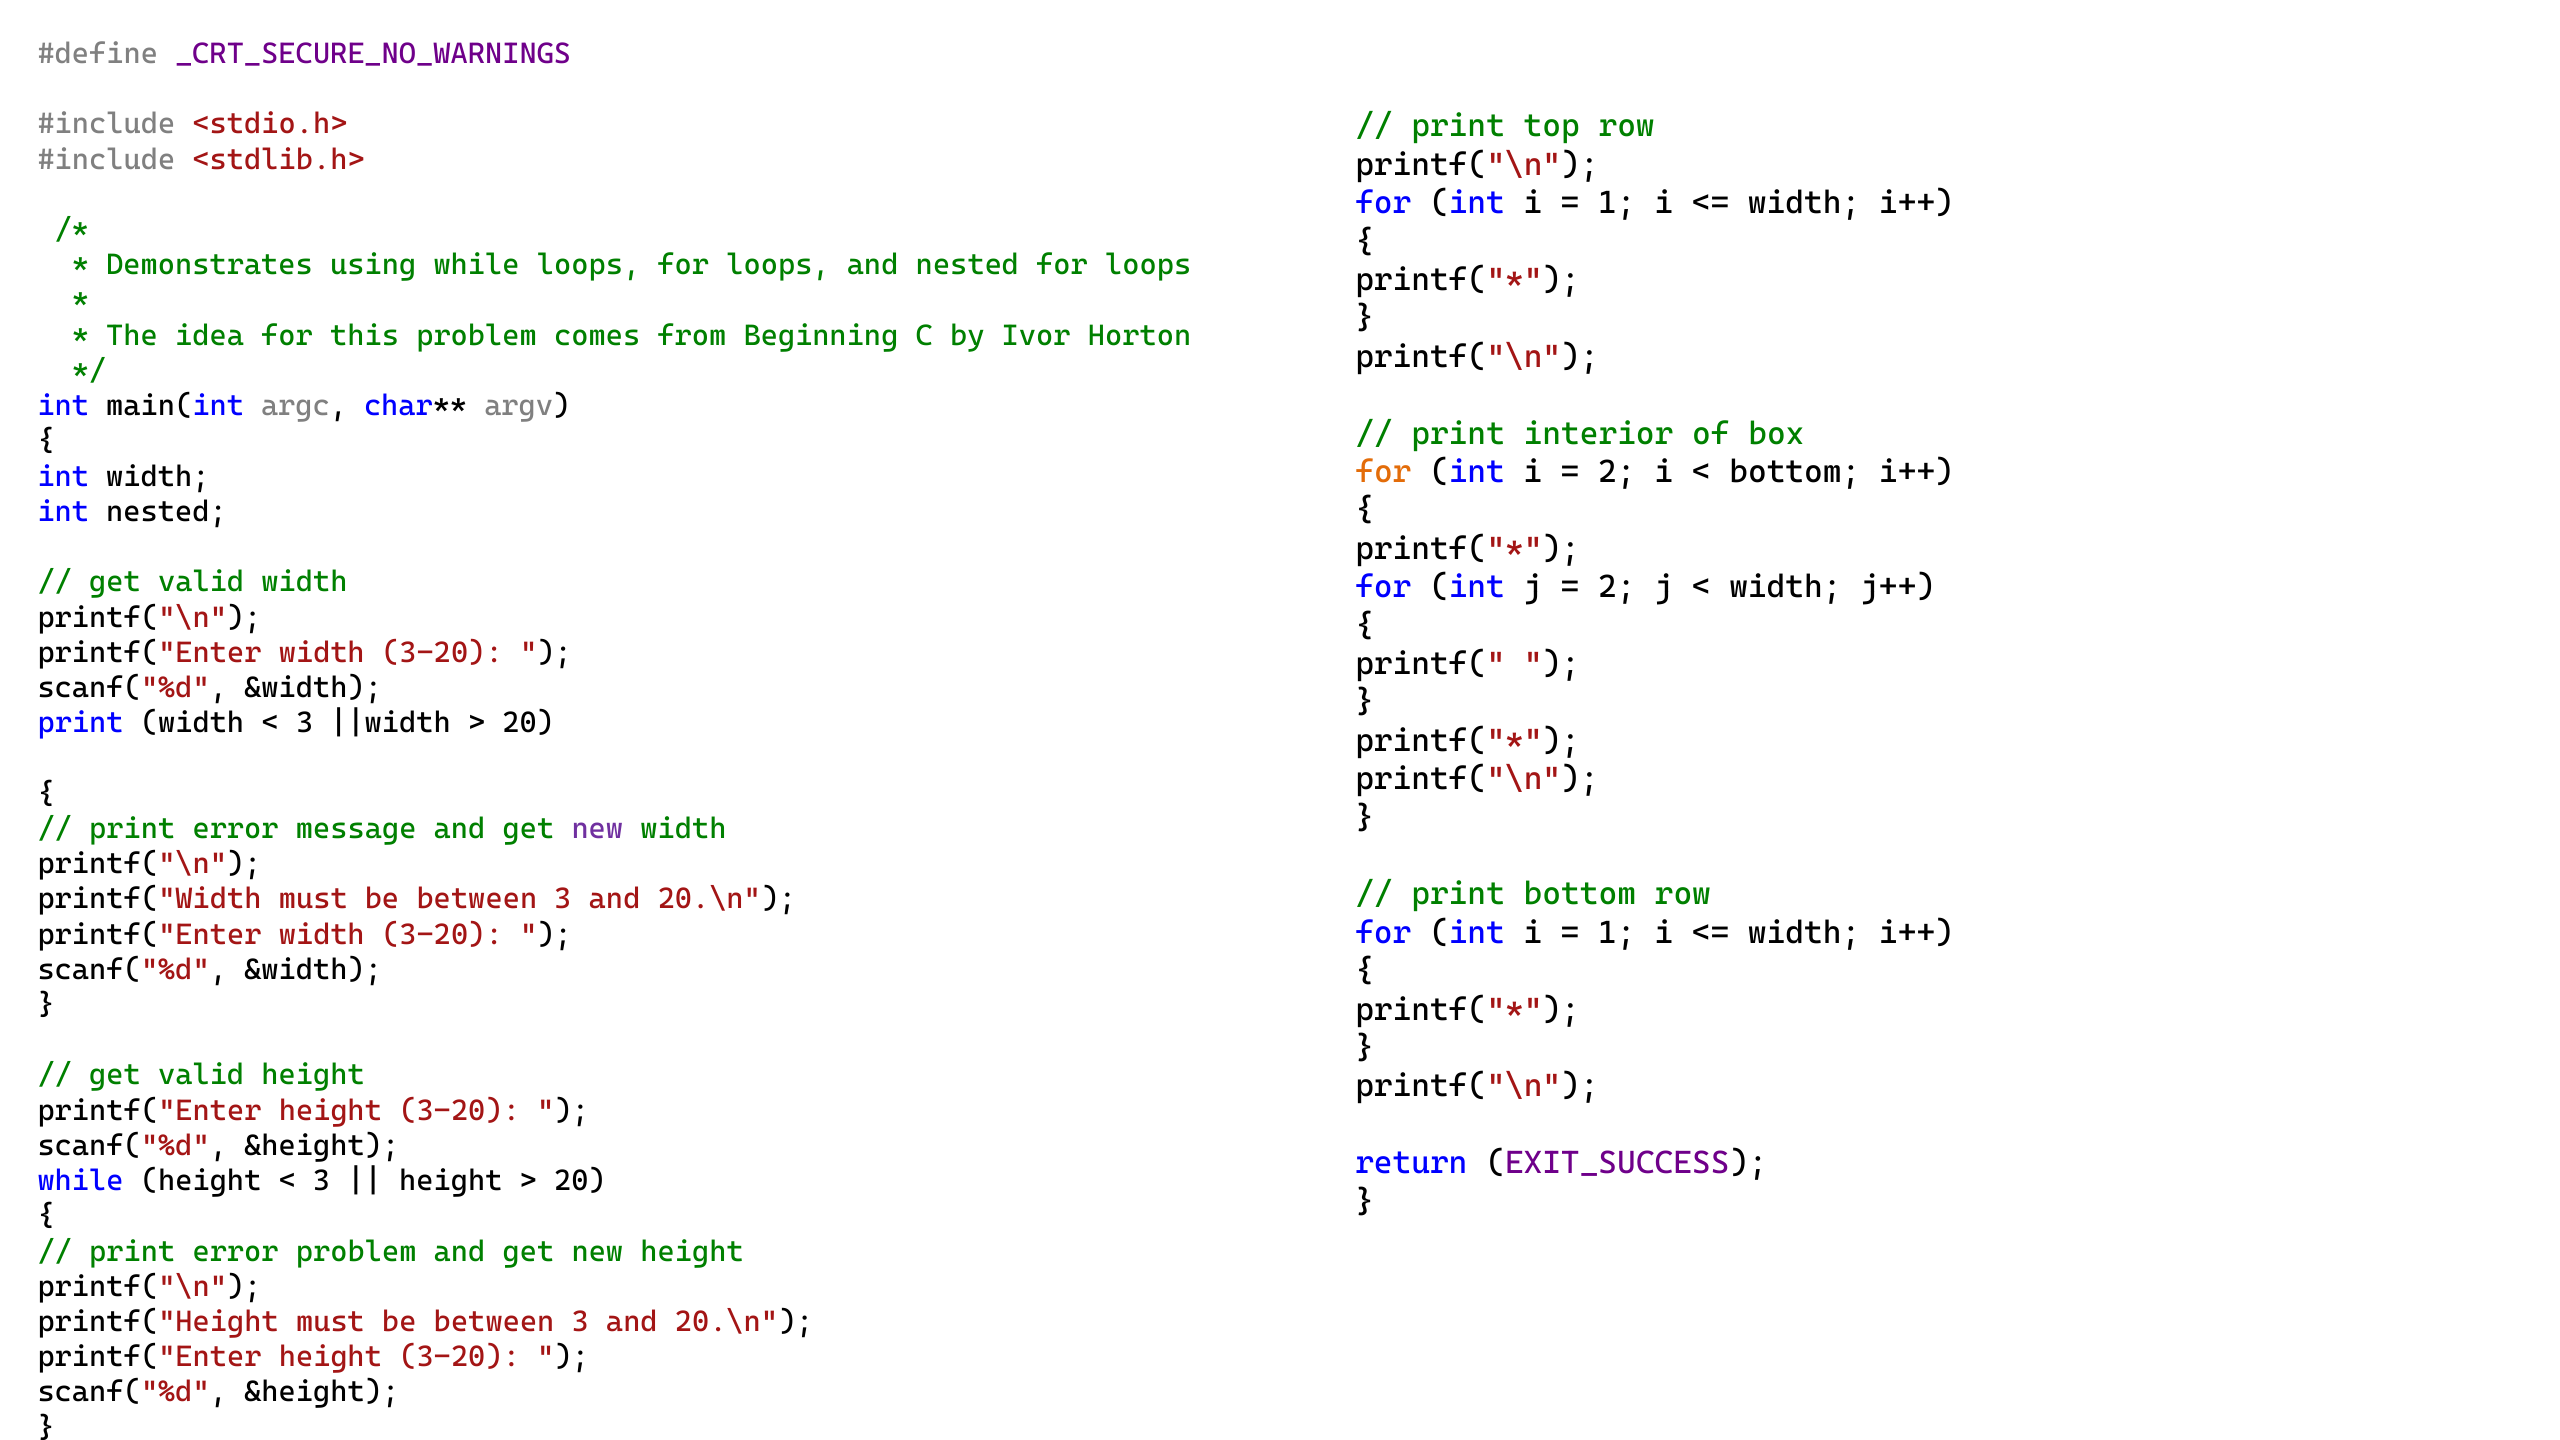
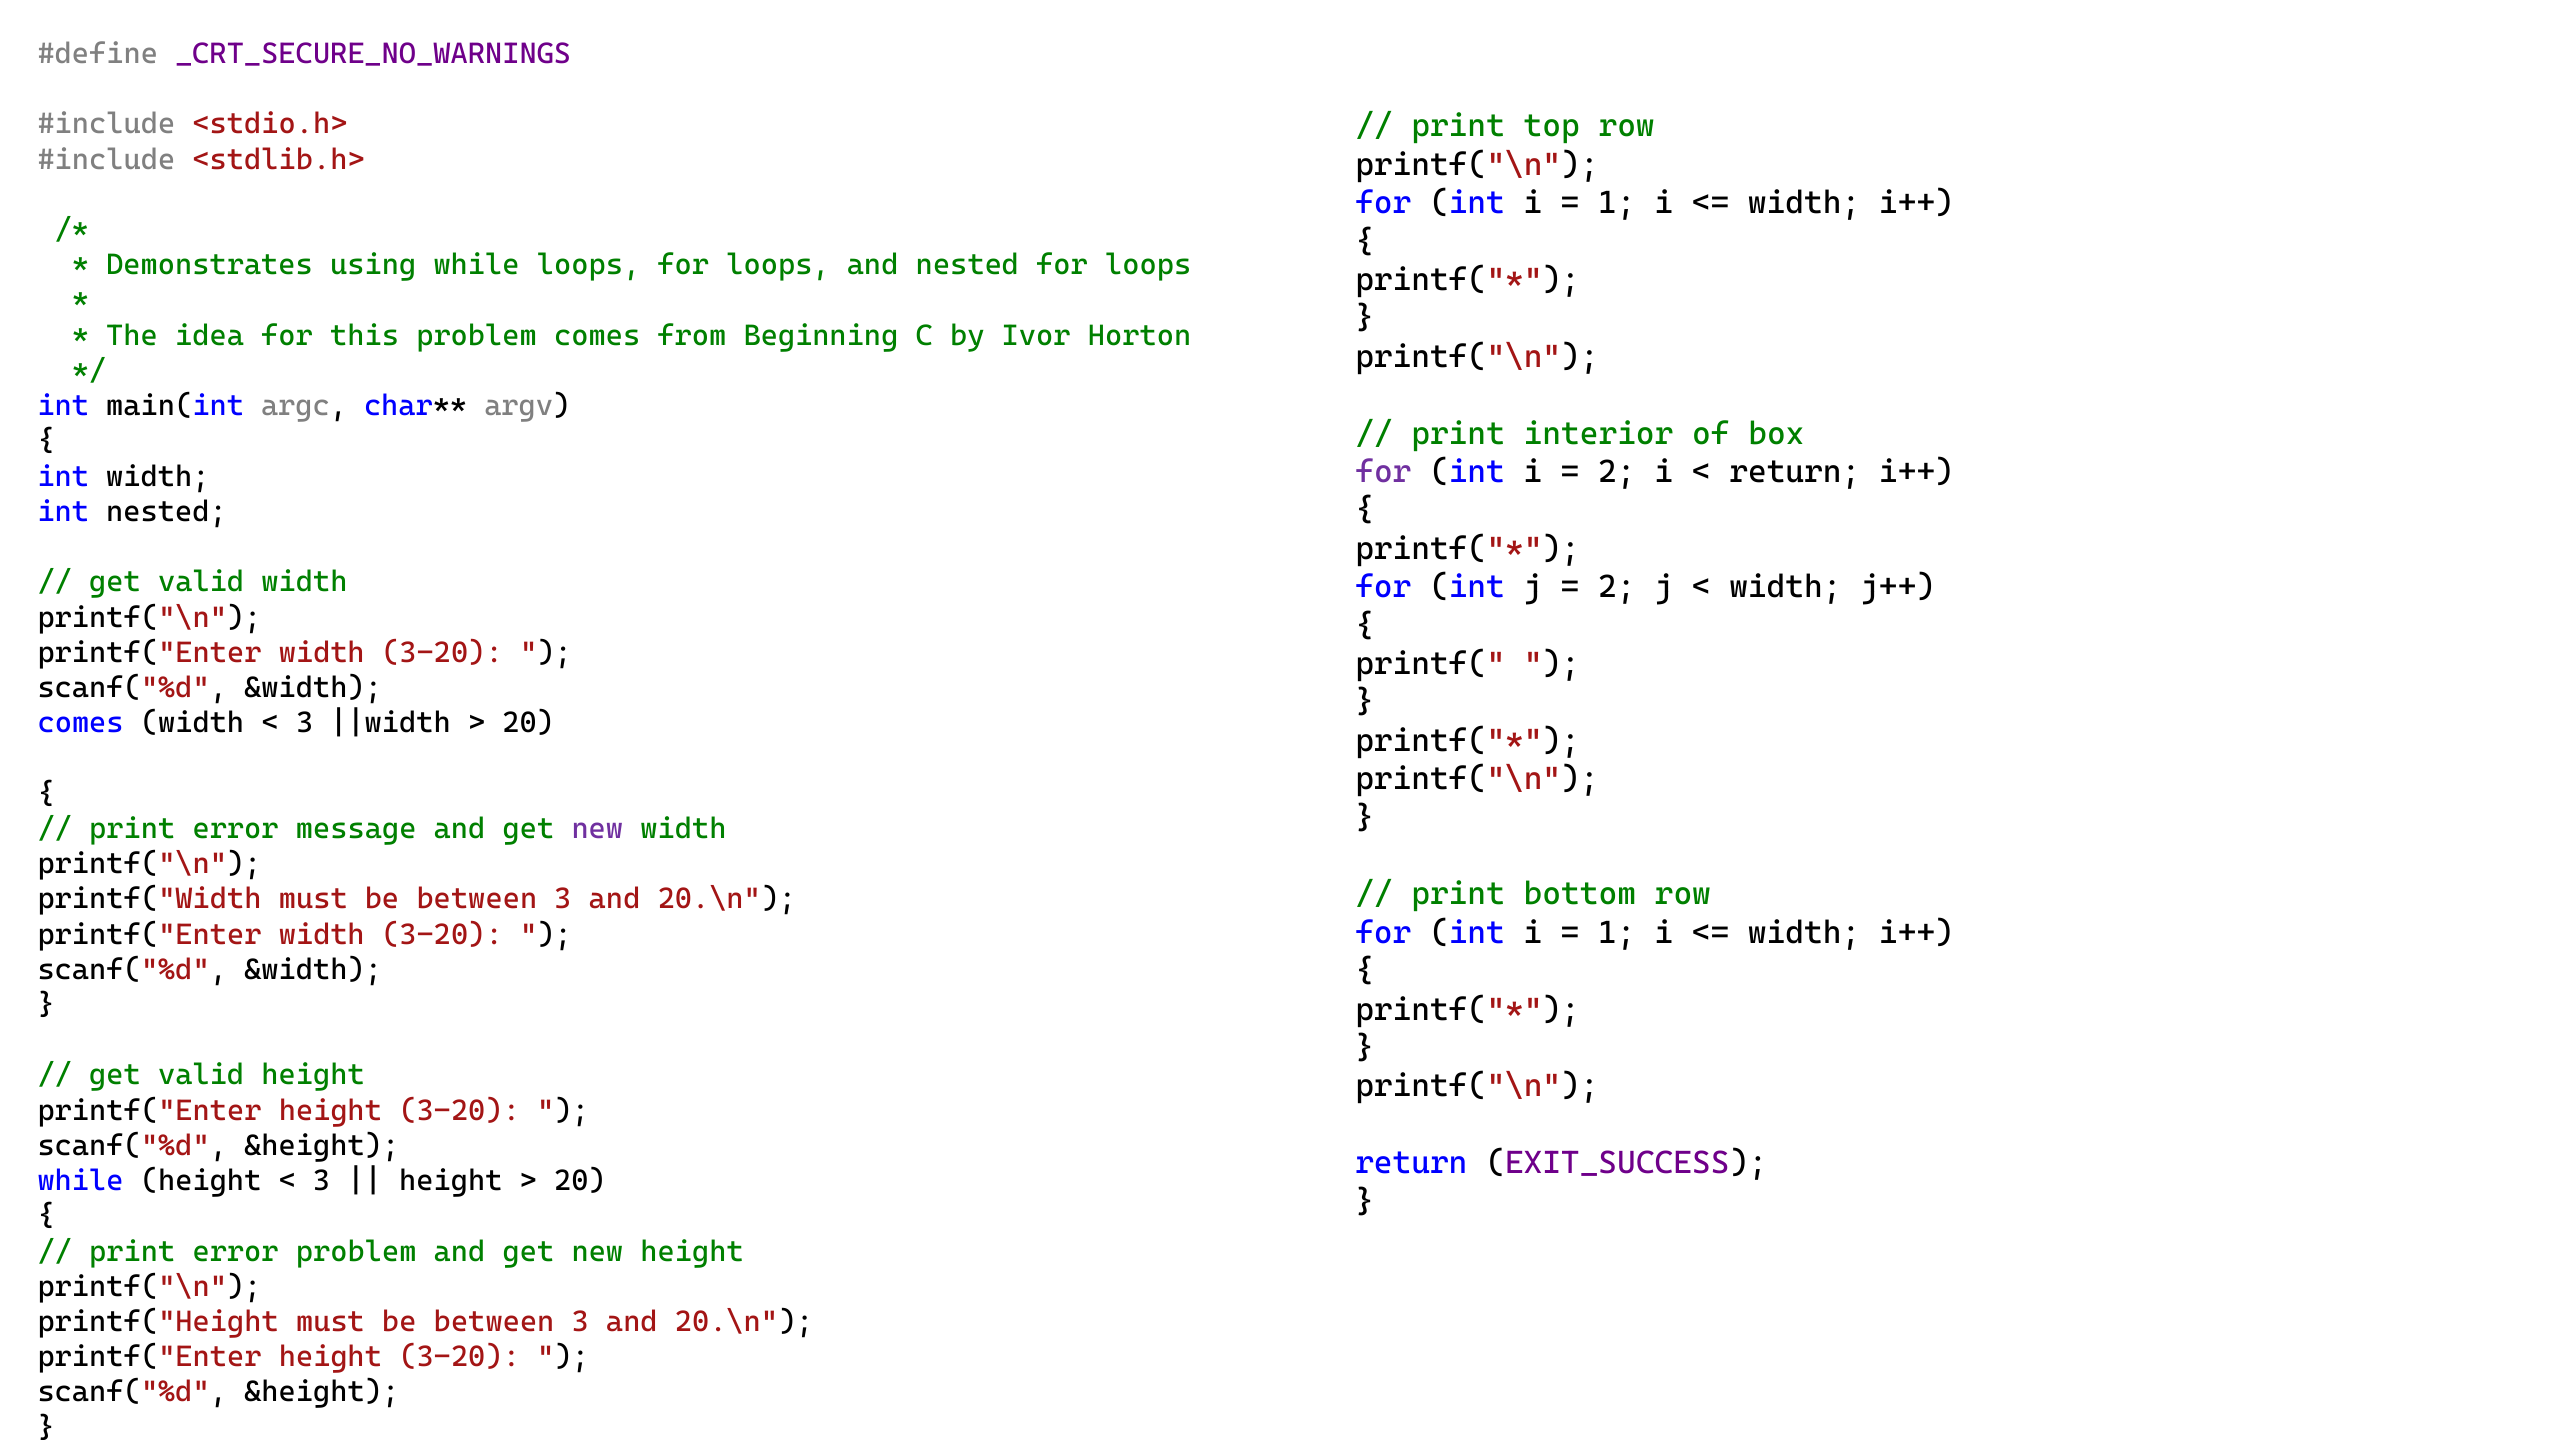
for at (1383, 472) colour: orange -> purple
bottom at (1795, 472): bottom -> return
print at (81, 723): print -> comes
